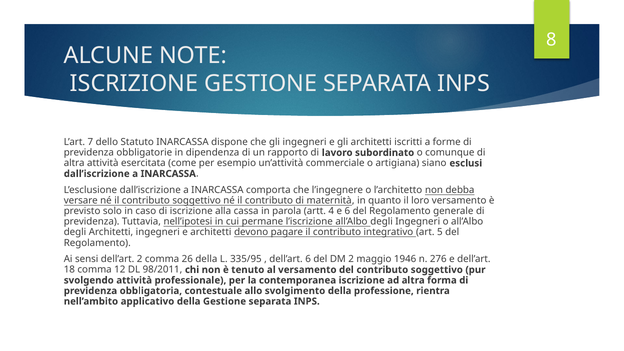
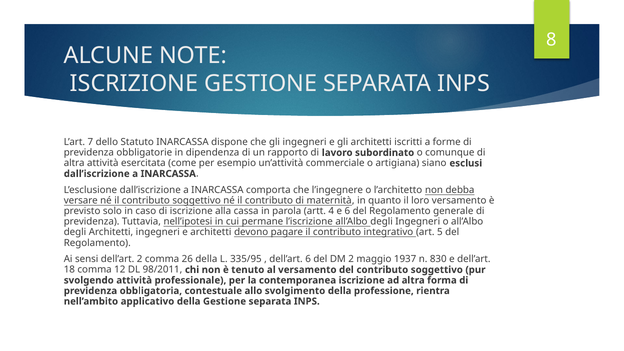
1946: 1946 -> 1937
276: 276 -> 830
